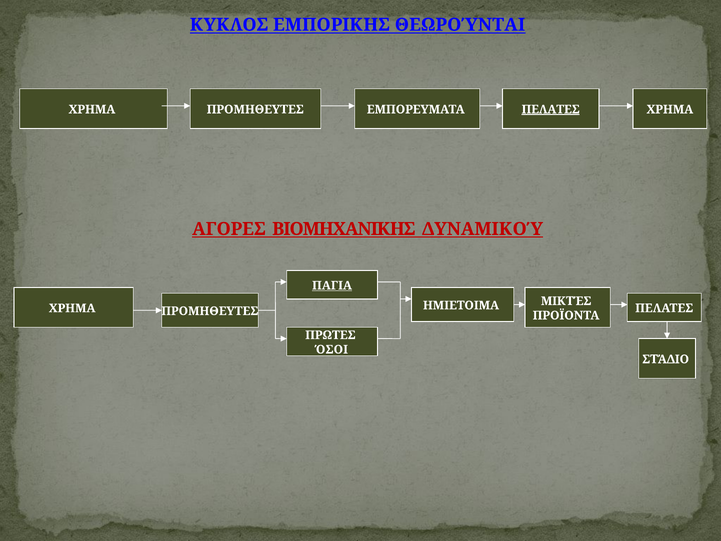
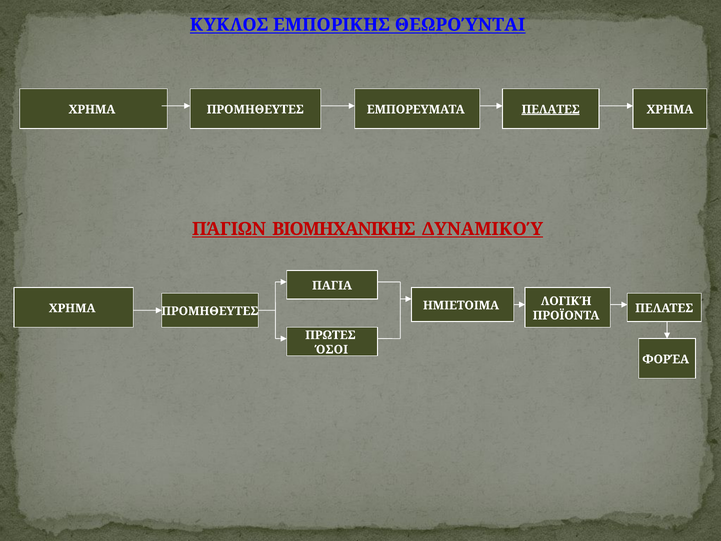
ΑΓΟΡΕΣ: ΑΓΟΡΕΣ -> ΠΆΓΙΩΝ
ΠΑΓΙΑ underline: present -> none
ΜΙΚΤΈΣ: ΜΙΚΤΈΣ -> ΛΟΓΙΚΉ
ΣΤΆΔΙΟ: ΣΤΆΔΙΟ -> ΦΟΡΈΑ
